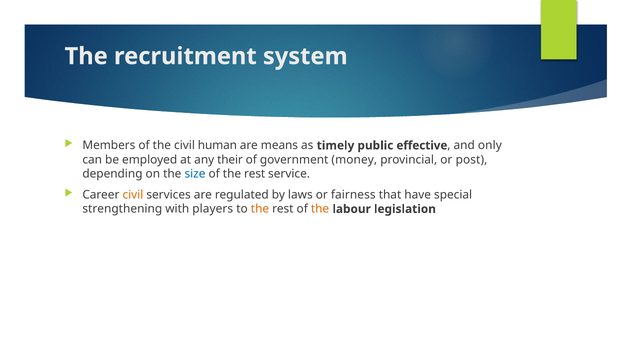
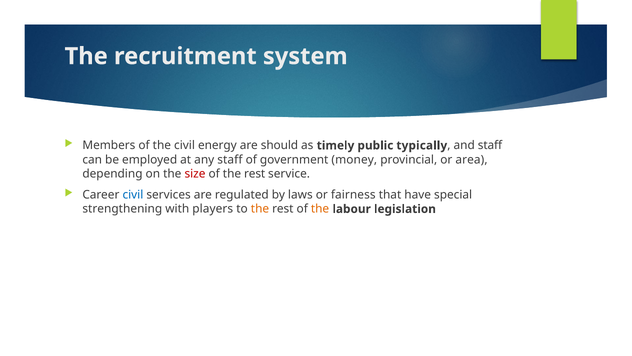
human: human -> energy
means: means -> should
effective: effective -> typically
and only: only -> staff
any their: their -> staff
post: post -> area
size colour: blue -> red
civil at (133, 195) colour: orange -> blue
